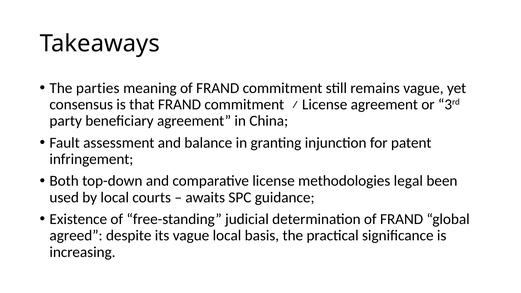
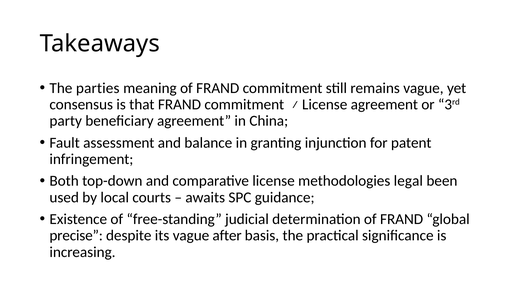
agreed: agreed -> precise
vague local: local -> after
